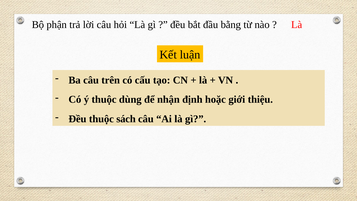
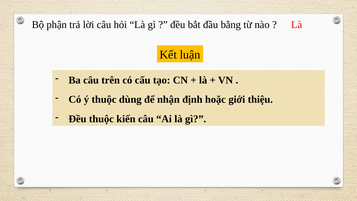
sách: sách -> kiến
